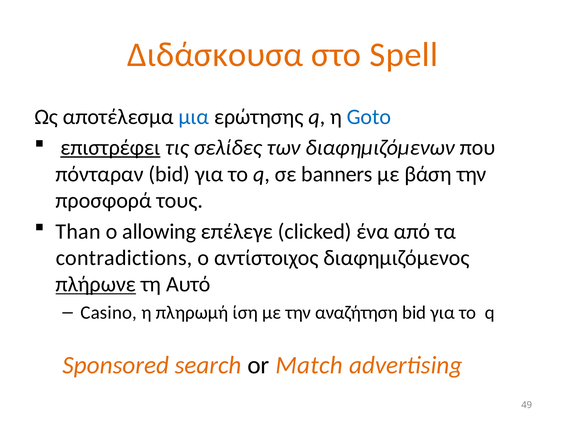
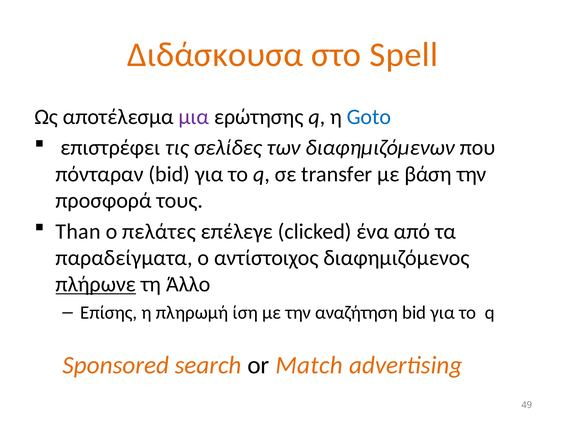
μια colour: blue -> purple
επιστρέφει underline: present -> none
banners: banners -> transfer
allowing: allowing -> πελάτες
contradictions: contradictions -> παραδείγματα
Αυτό: Αυτό -> Άλλο
Casino: Casino -> Επίσης
